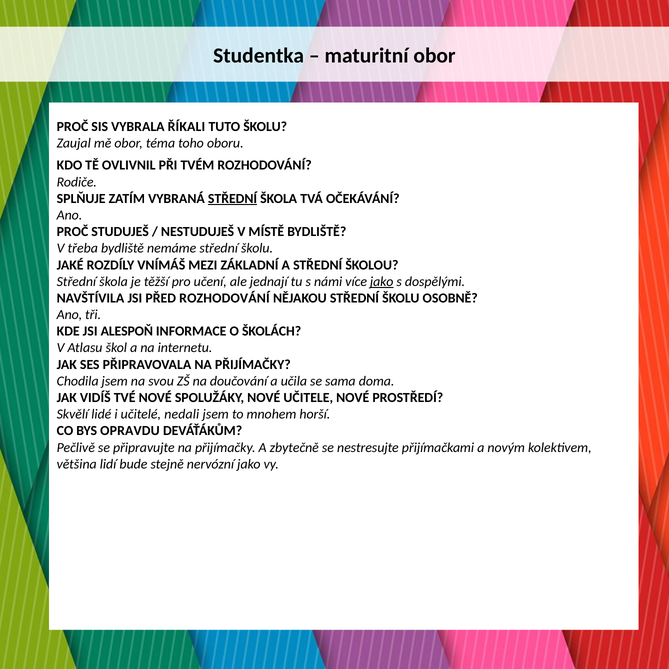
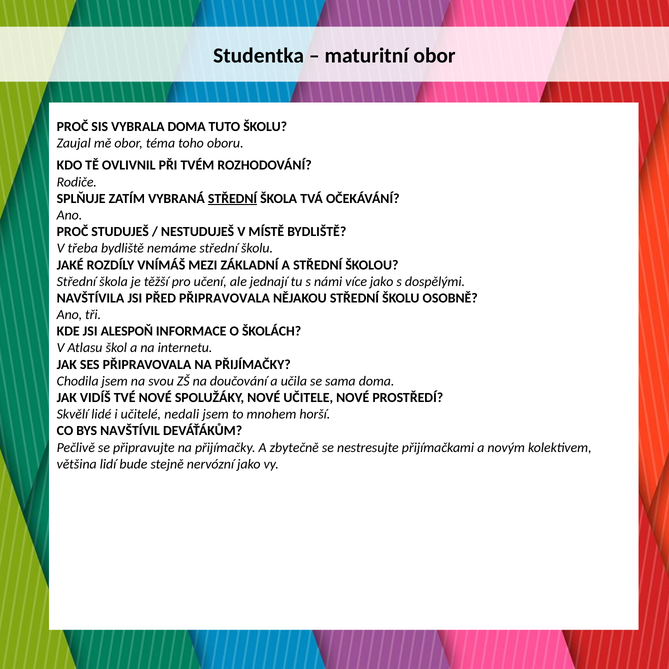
VYBRALA ŘÍKALI: ŘÍKALI -> DOMA
jako at (382, 282) underline: present -> none
PŘED ROZHODOVÁNÍ: ROZHODOVÁNÍ -> PŘIPRAVOVALA
OPRAVDU: OPRAVDU -> NAVŠTÍVIL
